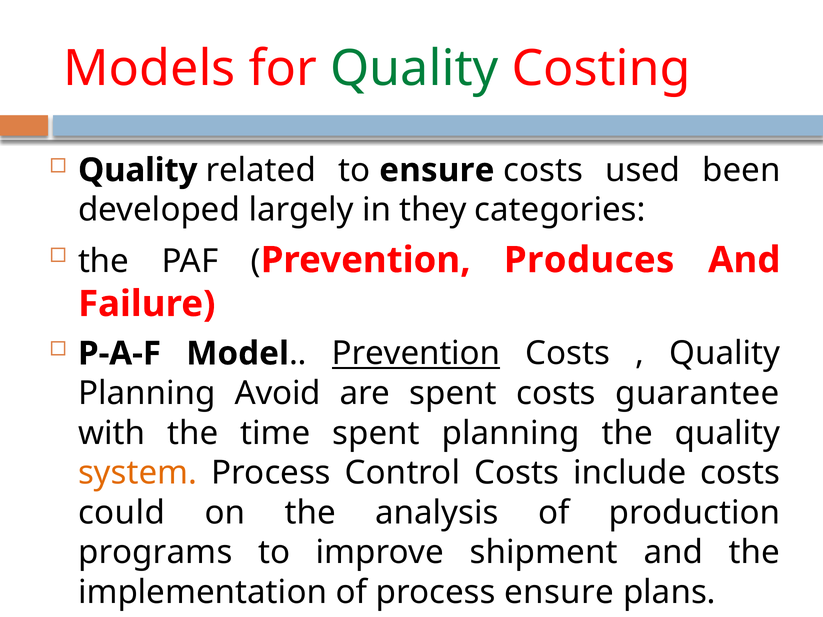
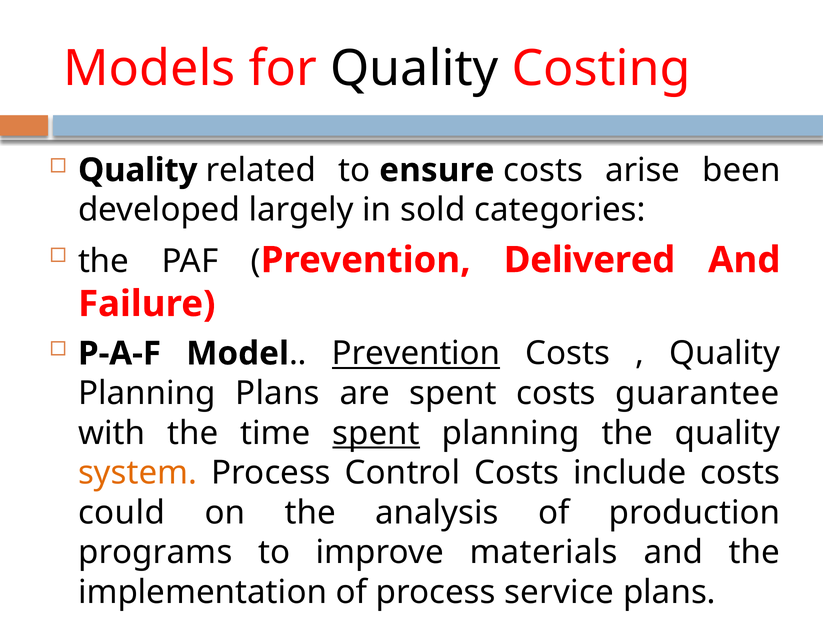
Quality at (414, 69) colour: green -> black
used: used -> arise
they: they -> sold
Produces: Produces -> Delivered
Planning Avoid: Avoid -> Plans
spent at (376, 433) underline: none -> present
shipment: shipment -> materials
process ensure: ensure -> service
